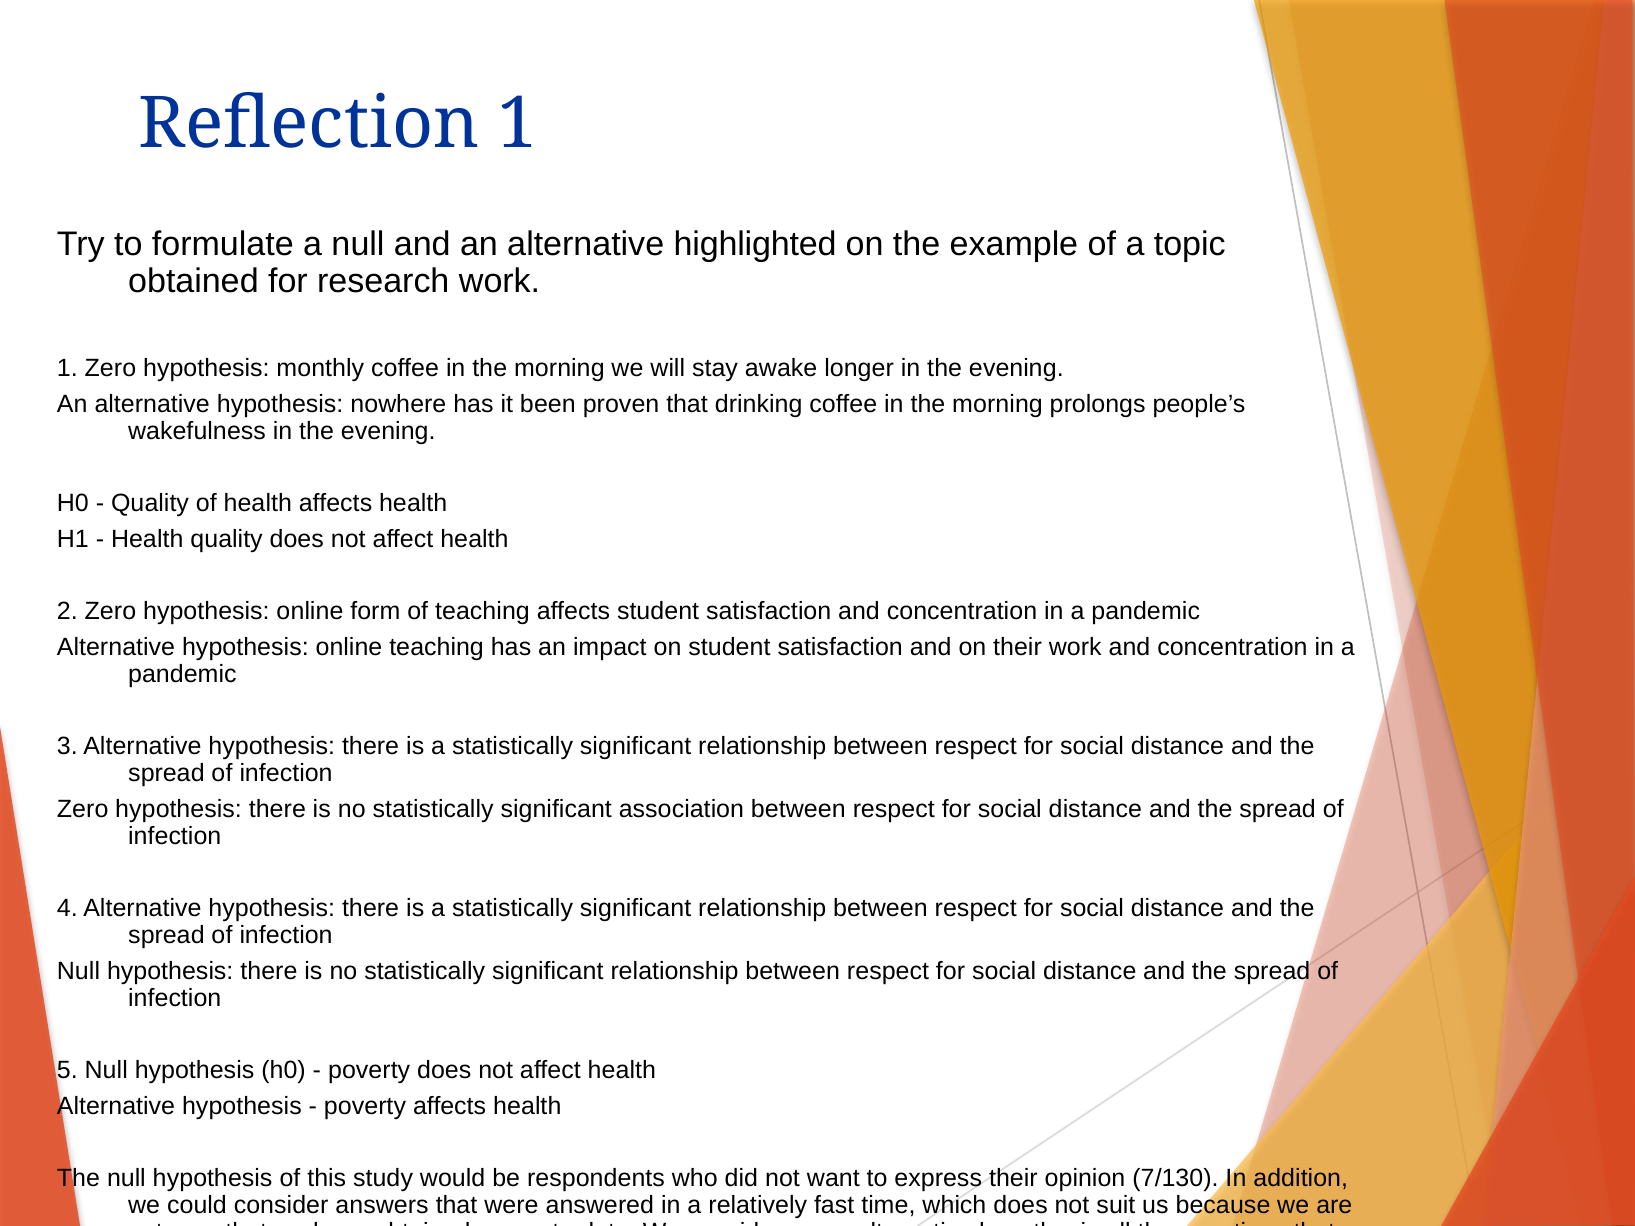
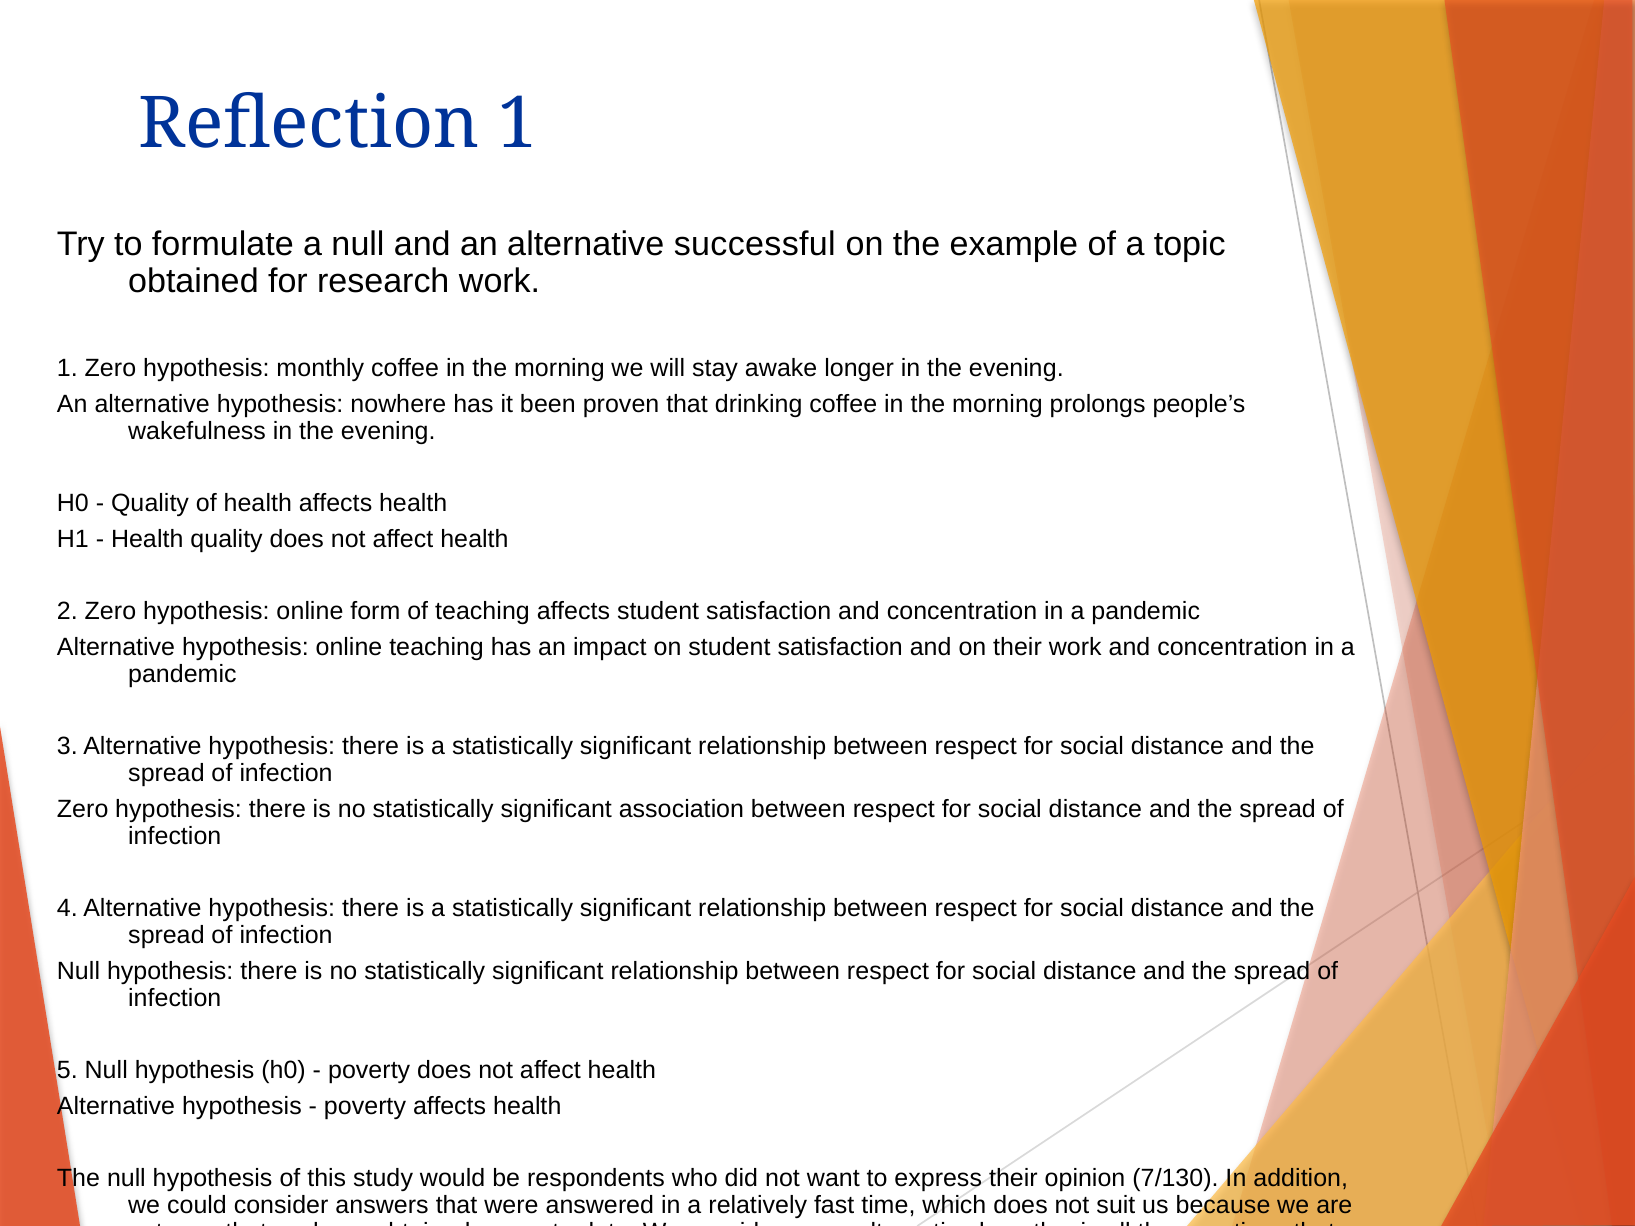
alternative highlighted: highlighted -> successful
